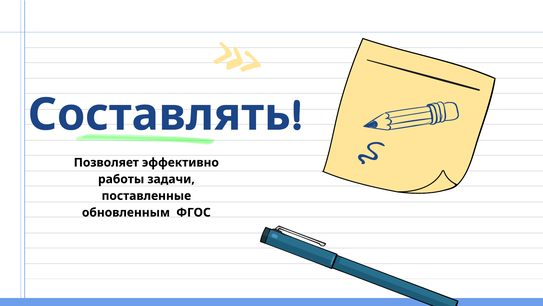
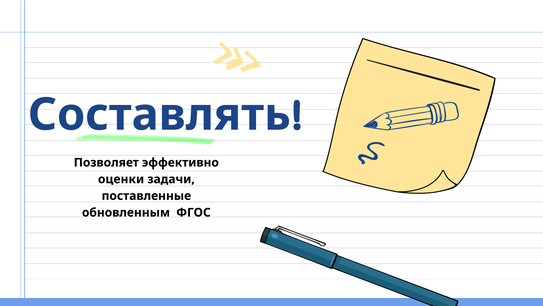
работы: работы -> оценки
